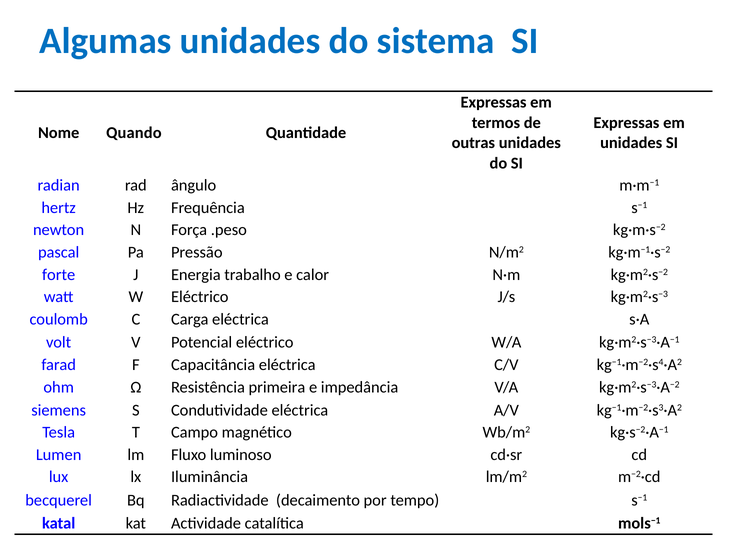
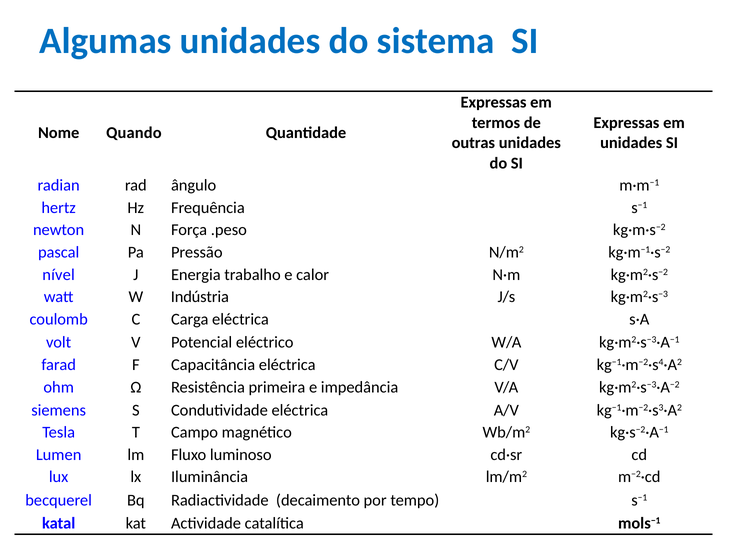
forte: forte -> nível
W Eléctrico: Eléctrico -> Indústria
